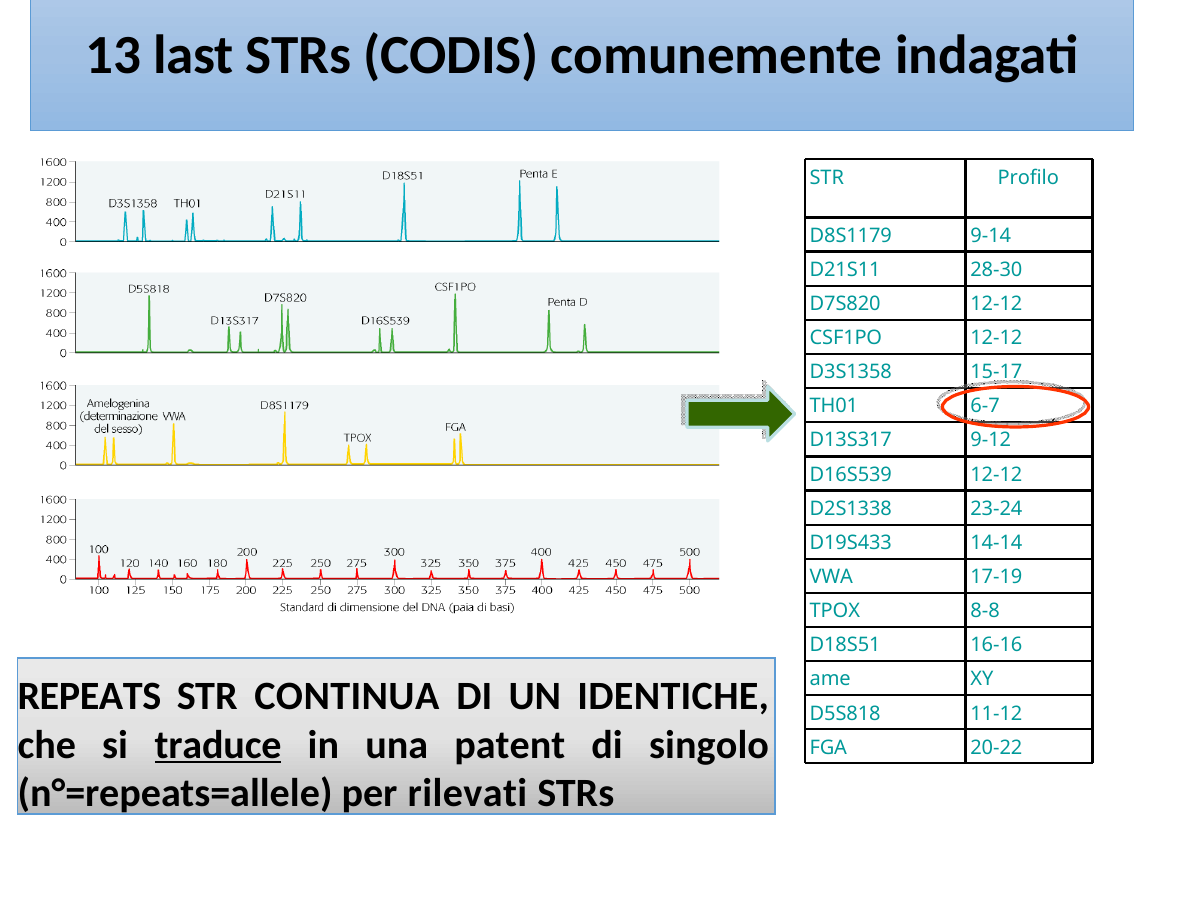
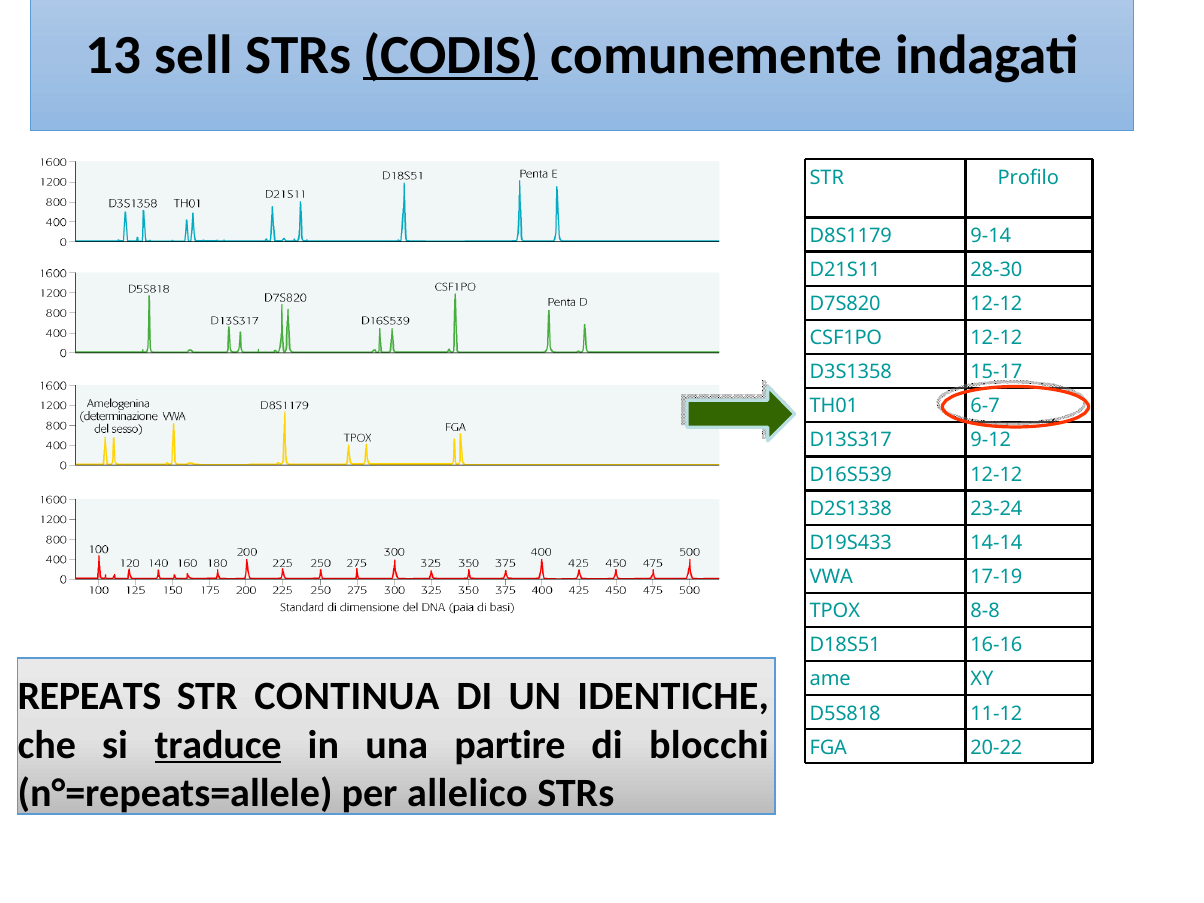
last: last -> sell
CODIS underline: none -> present
patent: patent -> partire
singolo: singolo -> blocchi
rilevati: rilevati -> allelico
